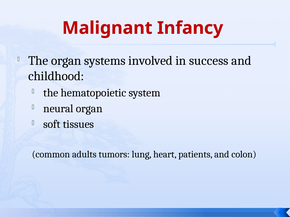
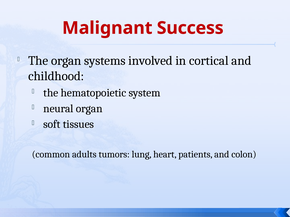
Infancy: Infancy -> Success
success: success -> cortical
